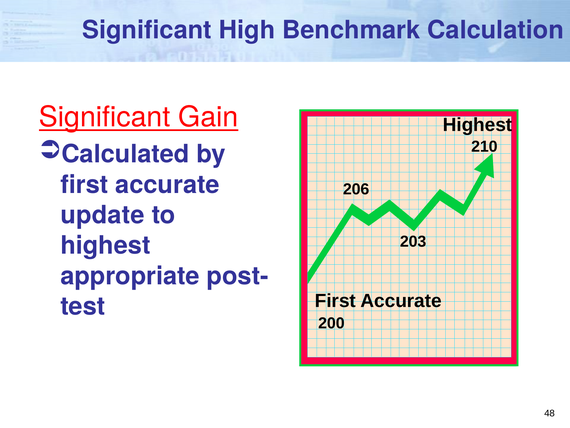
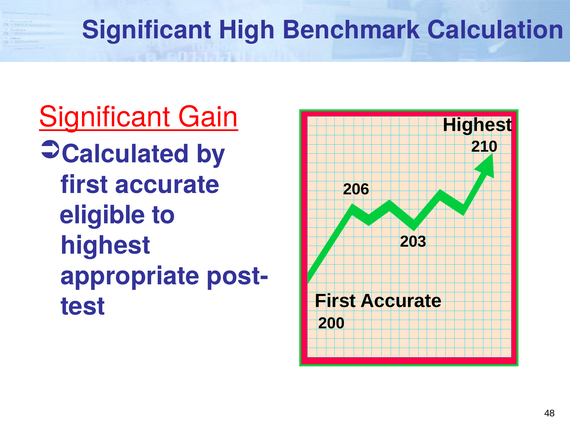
update: update -> eligible
